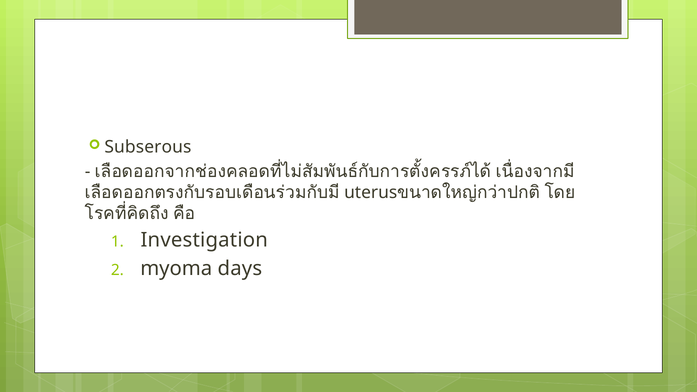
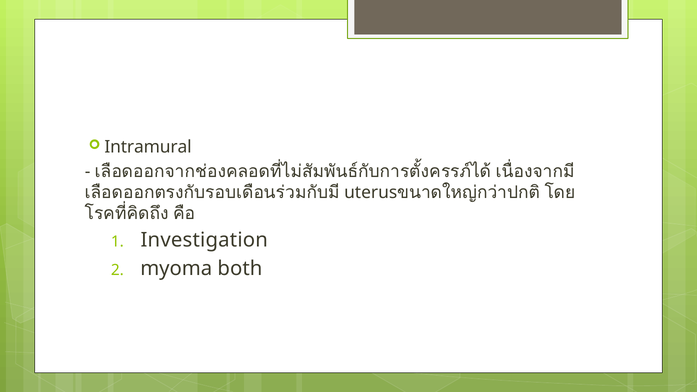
Subserous: Subserous -> Intramural
days: days -> both
